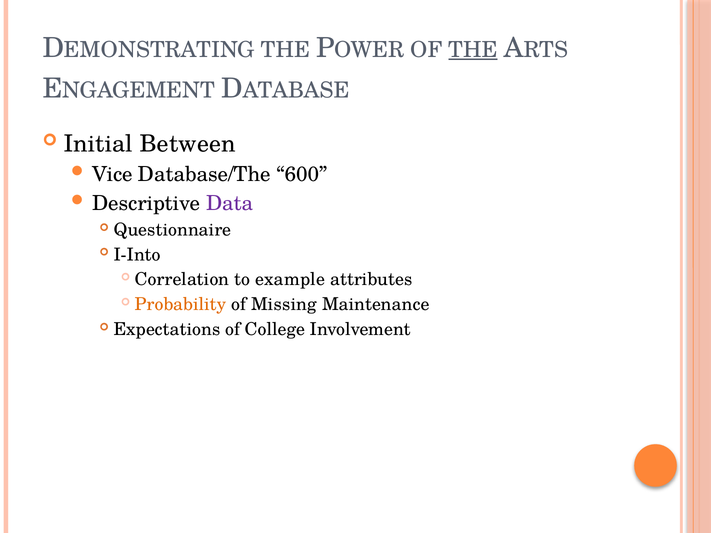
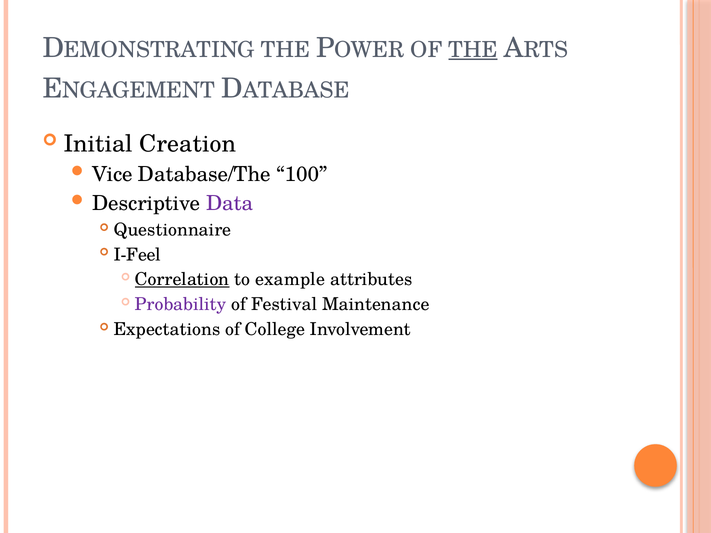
Between: Between -> Creation
600: 600 -> 100
I-Into: I-Into -> I-Feel
Correlation underline: none -> present
Probability colour: orange -> purple
Missing: Missing -> Festival
